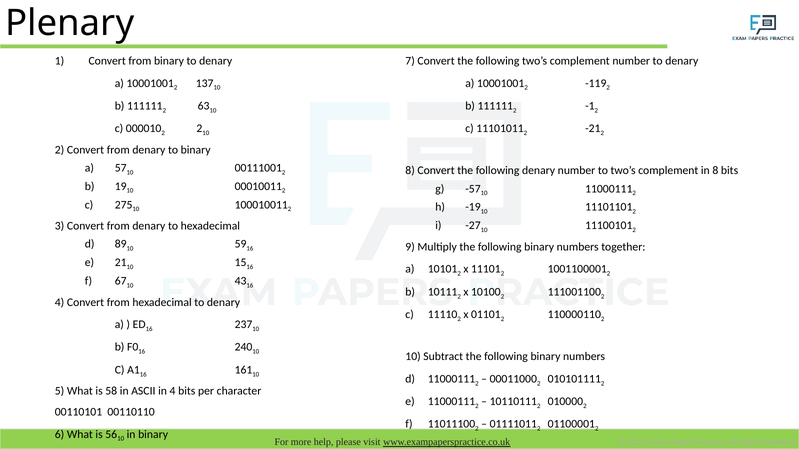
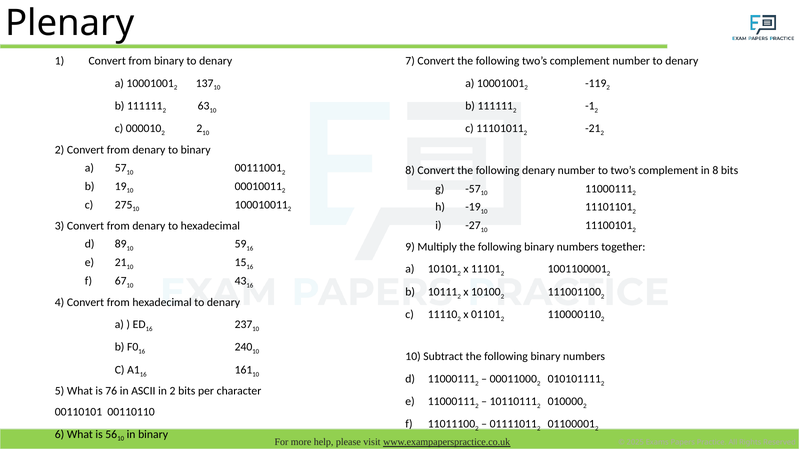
58: 58 -> 76
in 4: 4 -> 2
